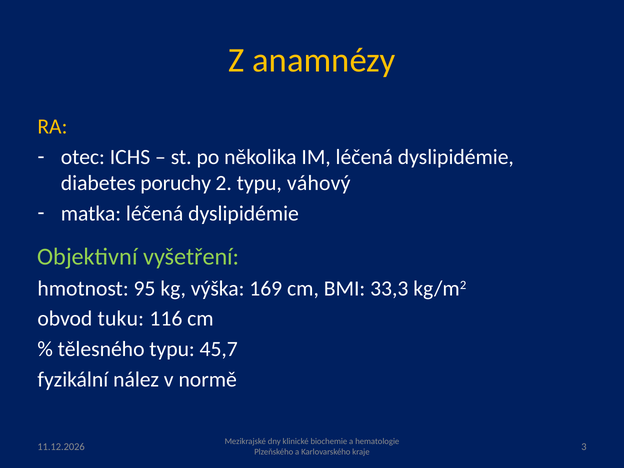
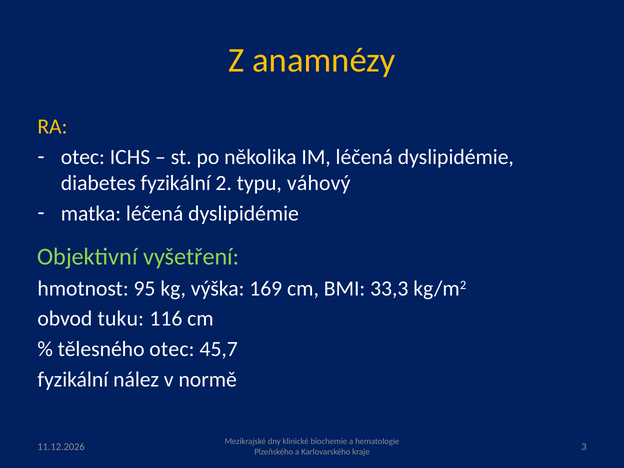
diabetes poruchy: poruchy -> fyzikální
tělesného typu: typu -> otec
